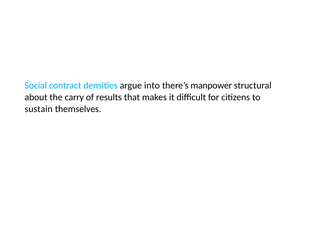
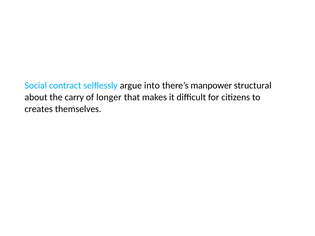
densities: densities -> selflessly
results: results -> longer
sustain: sustain -> creates
